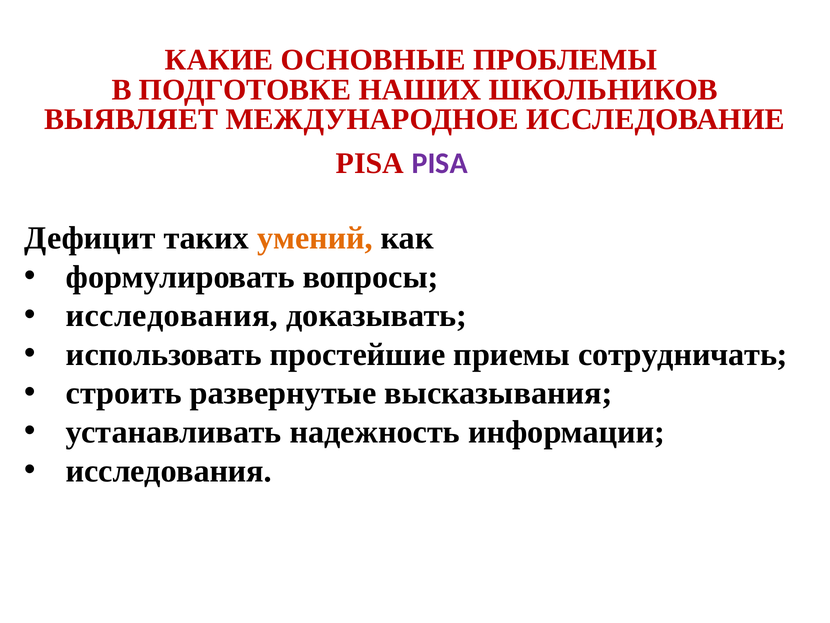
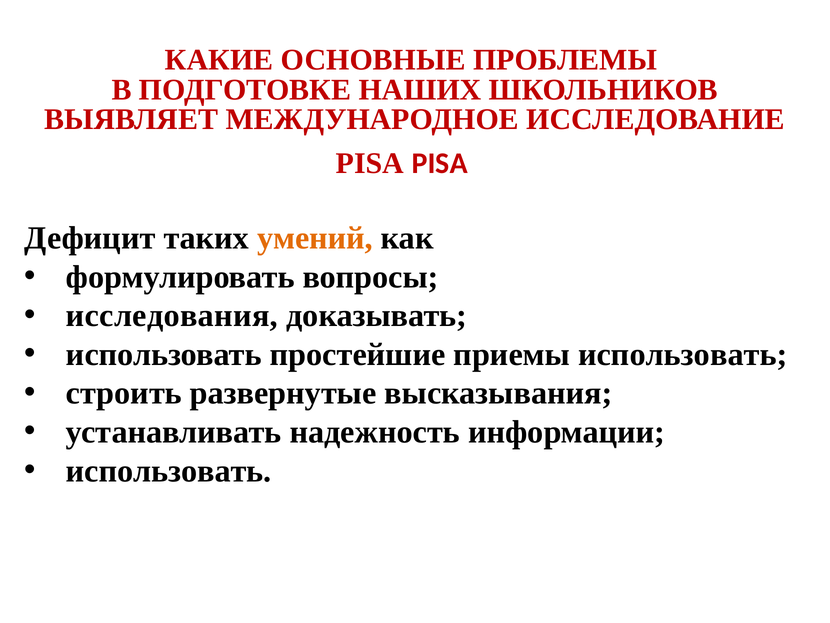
PISA at (440, 163) colour: purple -> red
приемы сотрудничать: сотрудничать -> использовать
исследования at (169, 470): исследования -> использовать
